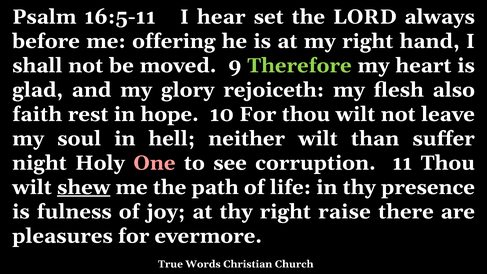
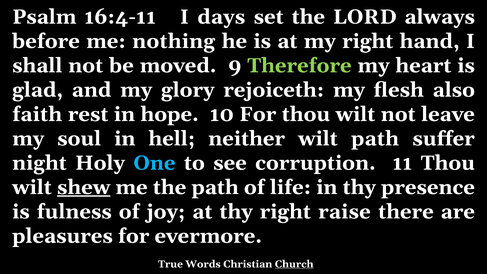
16:5-11: 16:5-11 -> 16:4-11
hear: hear -> days
offering: offering -> nothing
wilt than: than -> path
One colour: pink -> light blue
Church underline: none -> present
